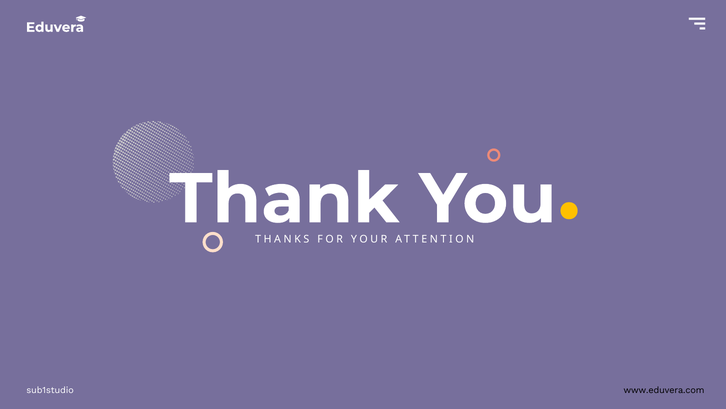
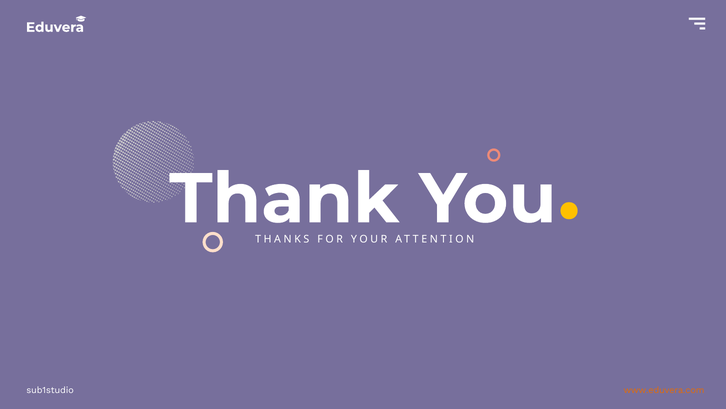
www.eduvera.com colour: black -> orange
